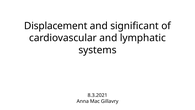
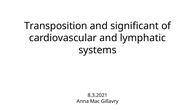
Displacement: Displacement -> Transposition
